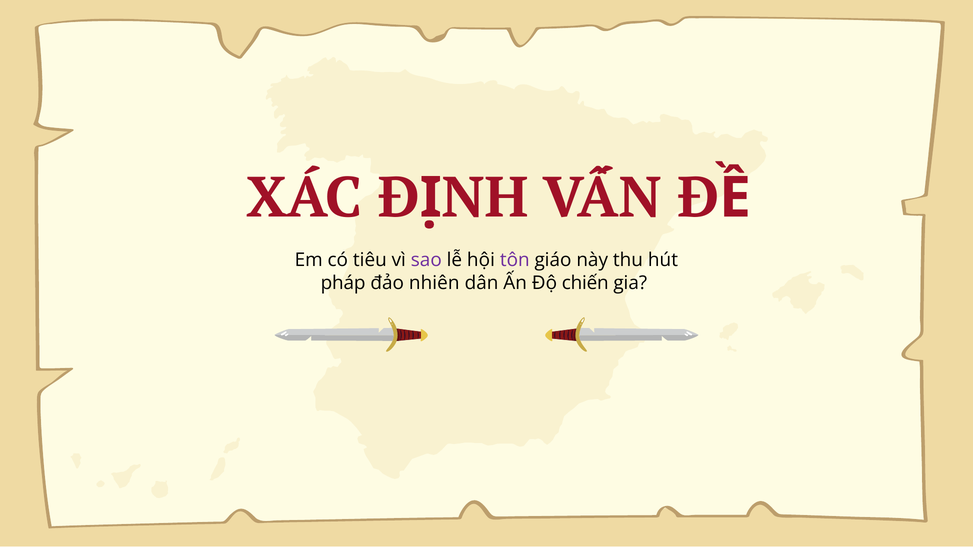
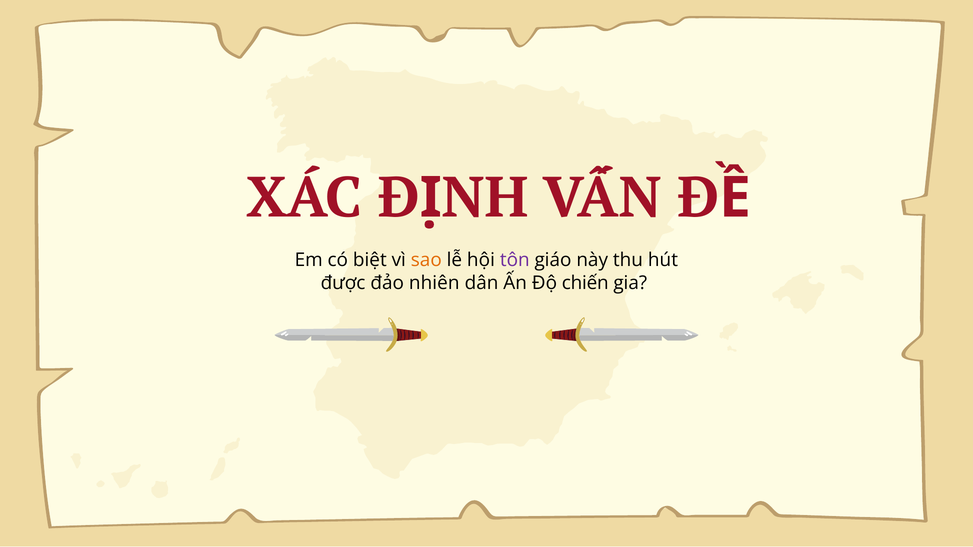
tiêu: tiêu -> biệt
sao colour: purple -> orange
pháp: pháp -> được
